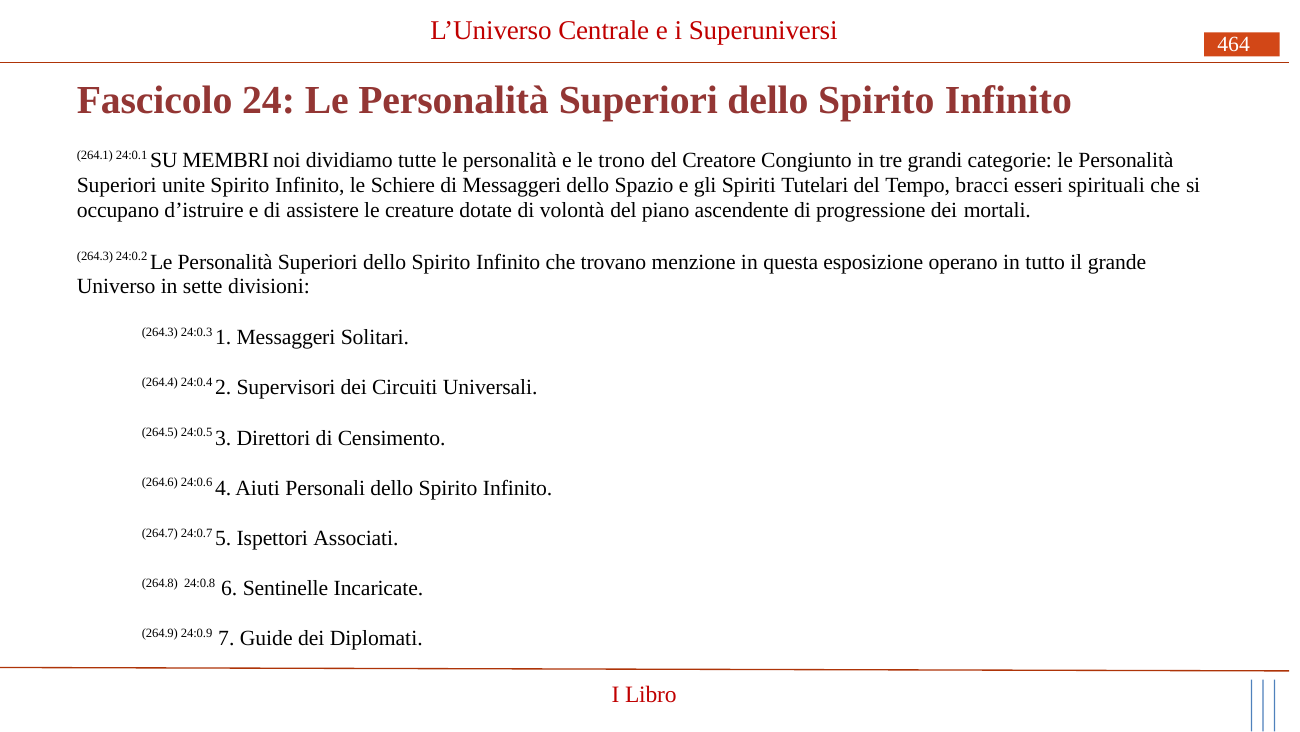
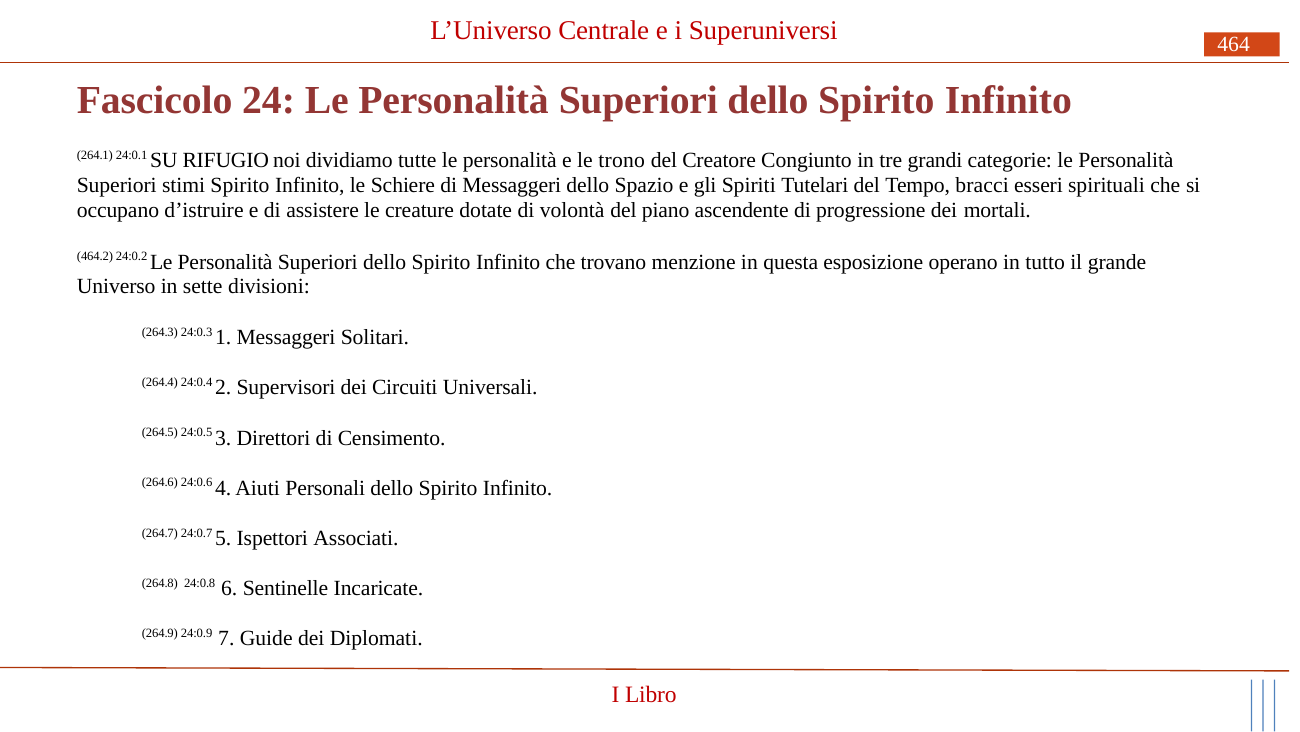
MEMBRI: MEMBRI -> RIFUGIO
unite: unite -> stimi
264.3 at (95, 257): 264.3 -> 464.2
